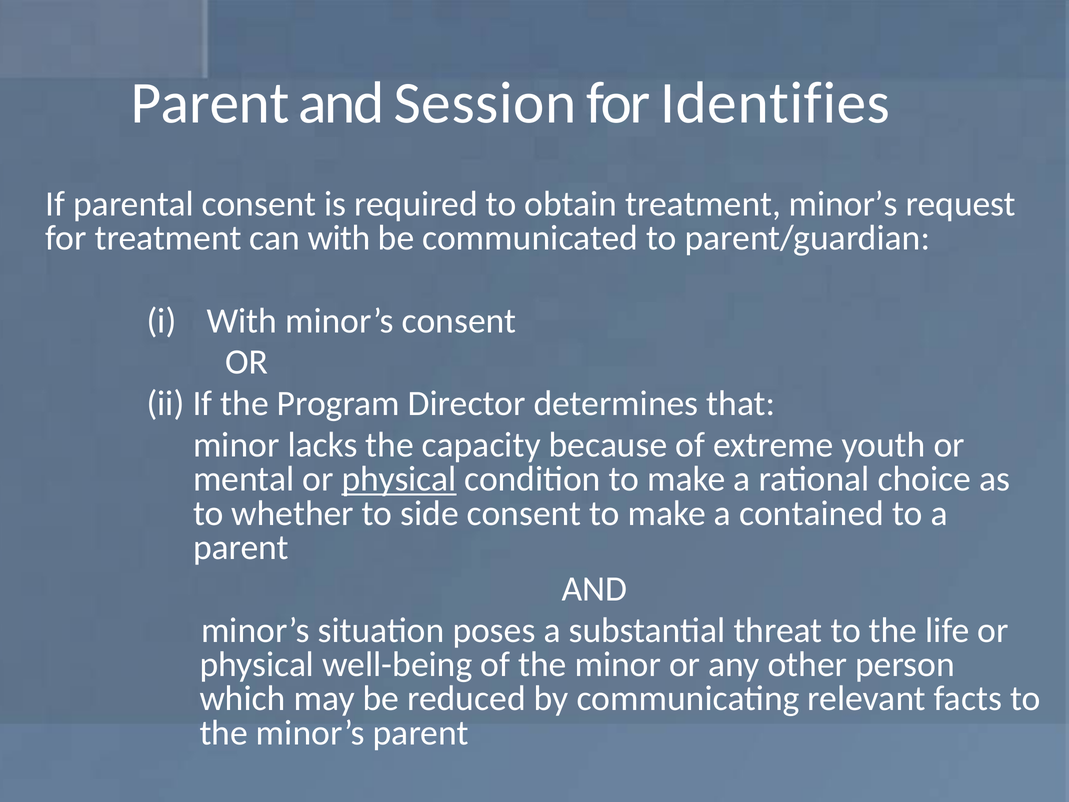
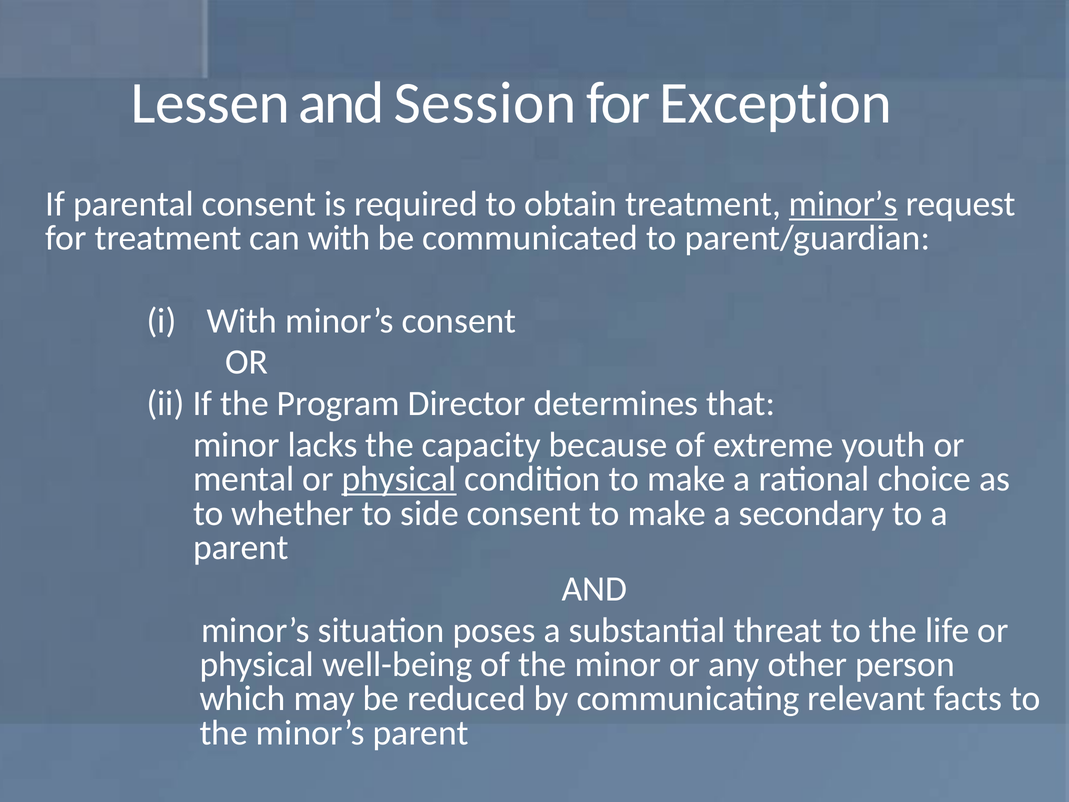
Parent at (210, 103): Parent -> Lessen
Identifies: Identifies -> Exception
minor’s at (843, 204) underline: none -> present
contained: contained -> secondary
